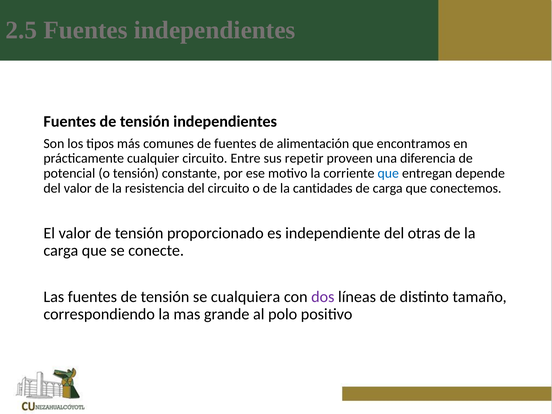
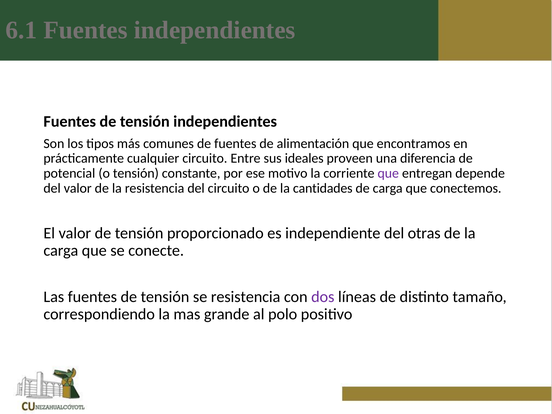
2.5: 2.5 -> 6.1
repetir: repetir -> ideales
que at (388, 173) colour: blue -> purple
se cualquiera: cualquiera -> resistencia
